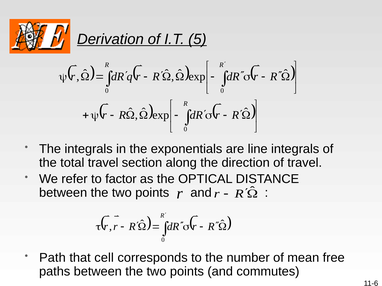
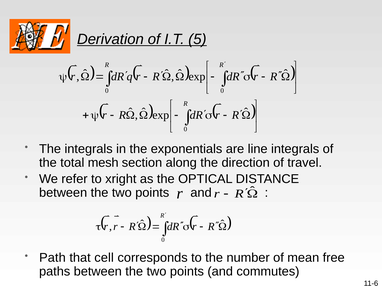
total travel: travel -> mesh
factor: factor -> xright
